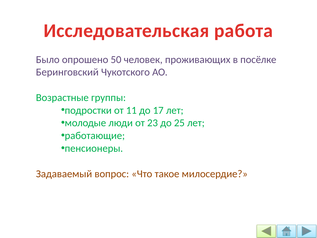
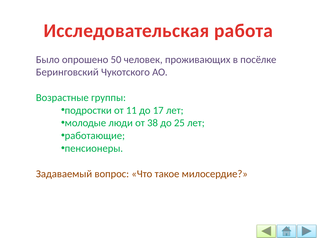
23: 23 -> 38
